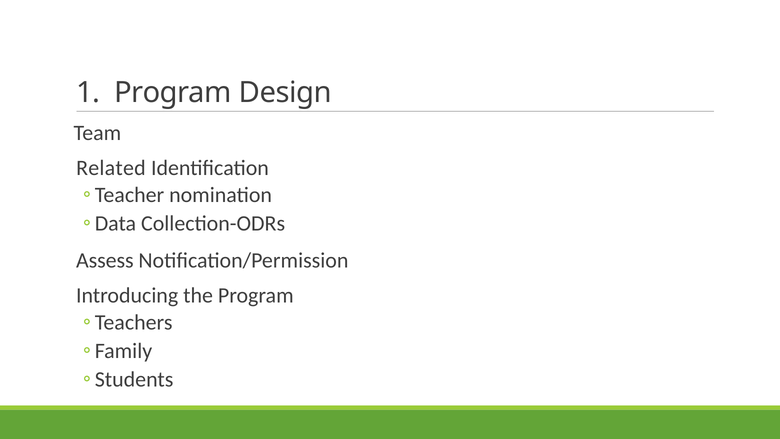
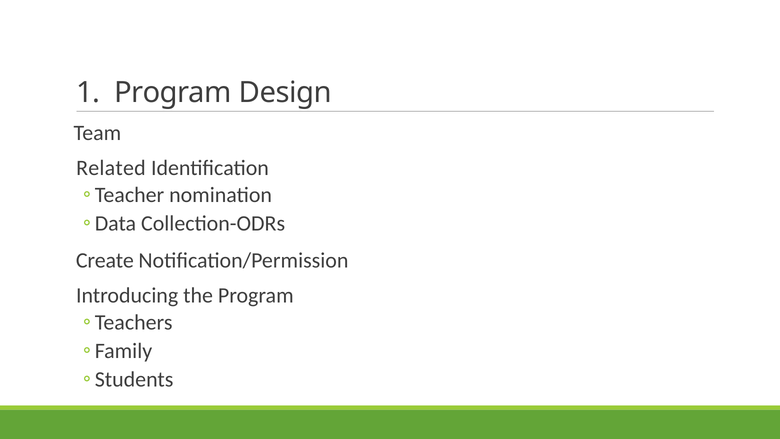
Assess: Assess -> Create
